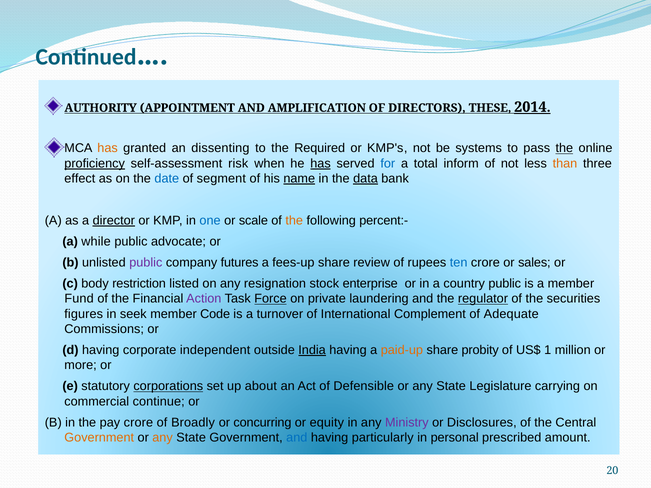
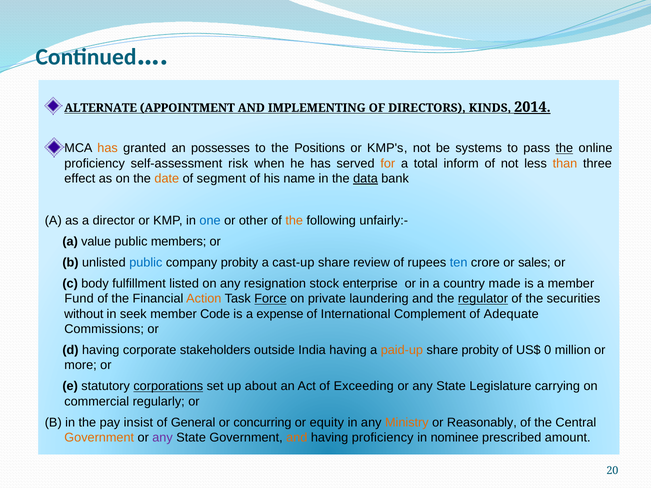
AUTHORITY: AUTHORITY -> ALTERNATE
AMPLIFICATION: AMPLIFICATION -> IMPLEMENTING
THESE: THESE -> KINDS
dissenting: dissenting -> possesses
Required: Required -> Positions
proficiency at (95, 164) underline: present -> none
has at (321, 164) underline: present -> none
for colour: blue -> orange
date colour: blue -> orange
name underline: present -> none
director underline: present -> none
scale: scale -> other
percent:-: percent:- -> unfairly:-
while: while -> value
advocate: advocate -> members
public at (146, 263) colour: purple -> blue
company futures: futures -> probity
fees-up: fees-up -> cast-up
restriction: restriction -> fulfillment
country public: public -> made
Action colour: purple -> orange
figures: figures -> without
turnover: turnover -> expense
independent: independent -> stakeholders
India underline: present -> none
1: 1 -> 0
Defensible: Defensible -> Exceeding
continue: continue -> regularly
pay crore: crore -> insist
Broadly: Broadly -> General
Ministry colour: purple -> orange
Disclosures: Disclosures -> Reasonably
any at (163, 438) colour: orange -> purple
and at (297, 438) colour: blue -> orange
having particularly: particularly -> proficiency
personal: personal -> nominee
